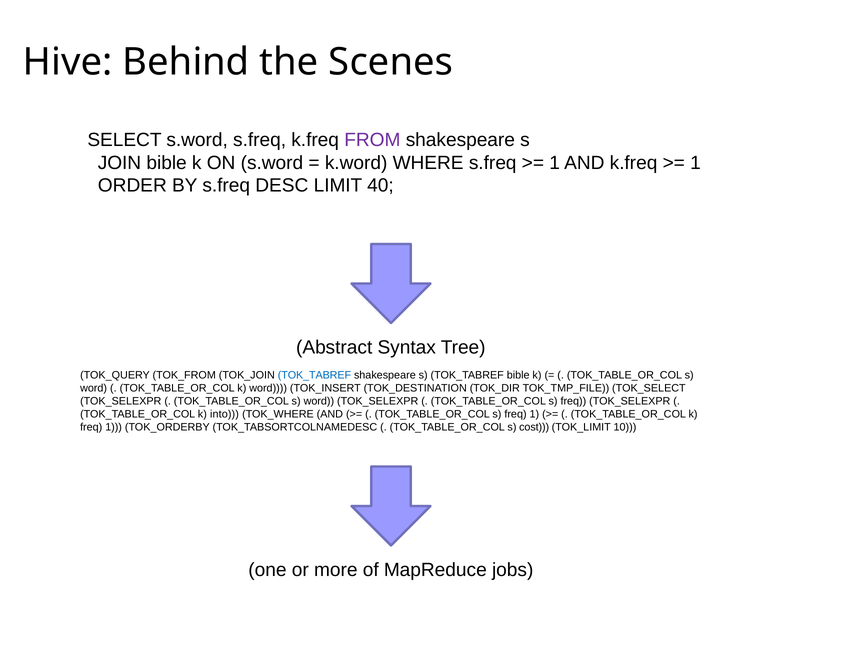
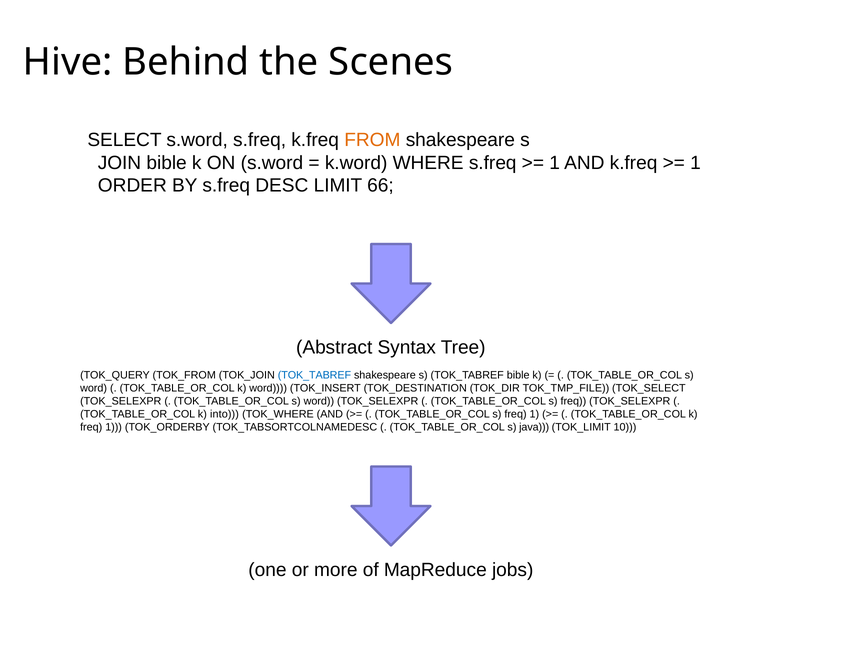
FROM colour: purple -> orange
40: 40 -> 66
cost: cost -> java
